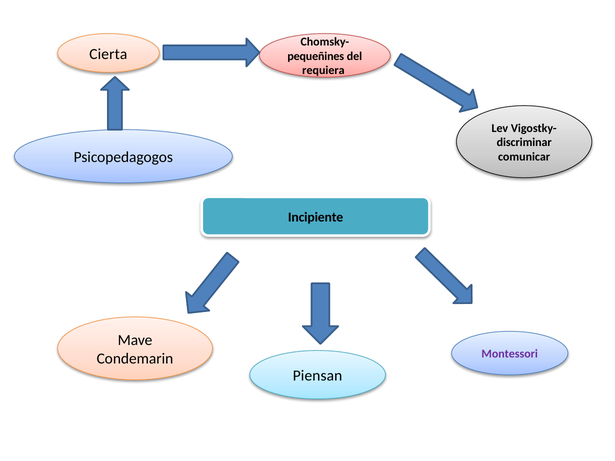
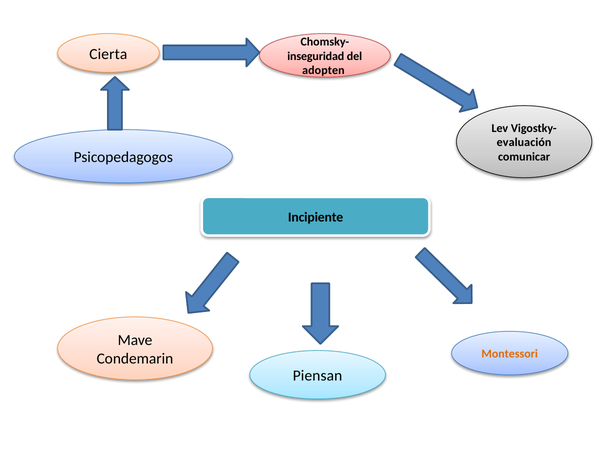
pequeñines: pequeñines -> inseguridad
requiera: requiera -> adopten
discriminar: discriminar -> evaluación
Montessori colour: purple -> orange
